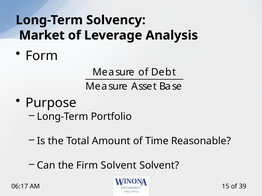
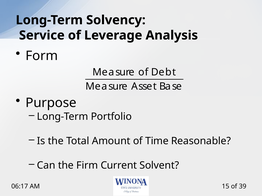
Market: Market -> Service
Firm Solvent: Solvent -> Current
